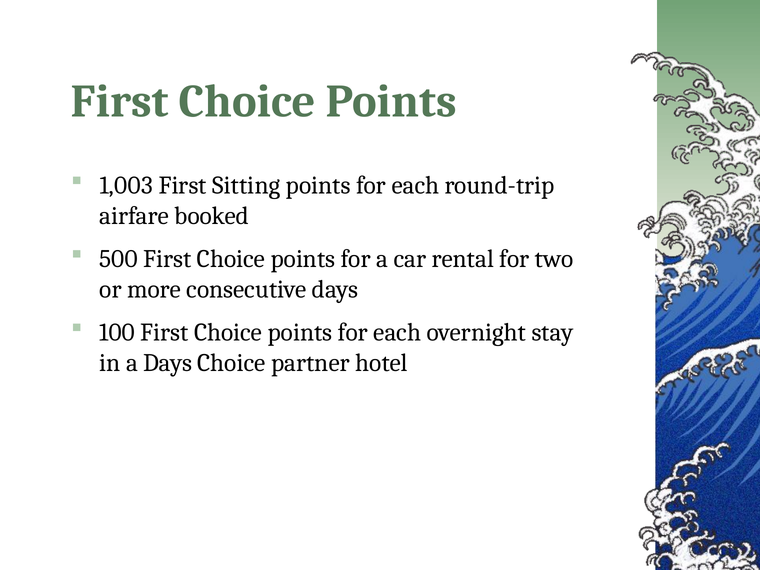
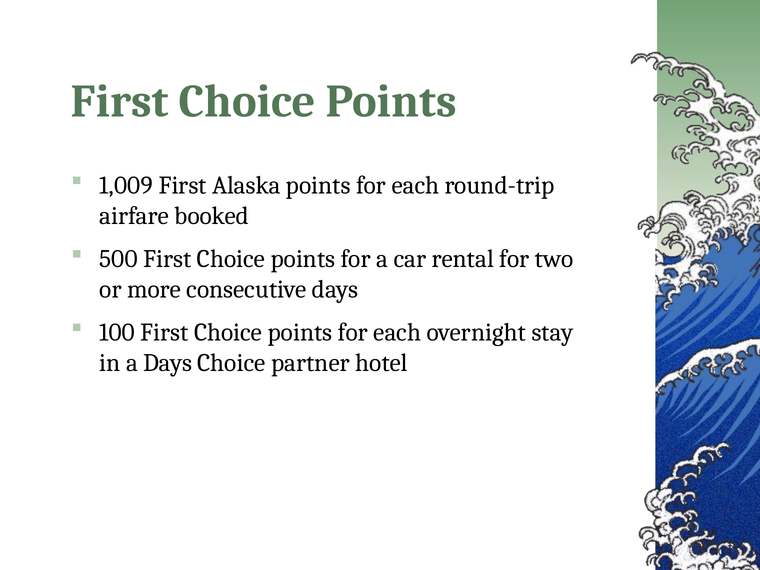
1,003: 1,003 -> 1,009
Sitting: Sitting -> Alaska
